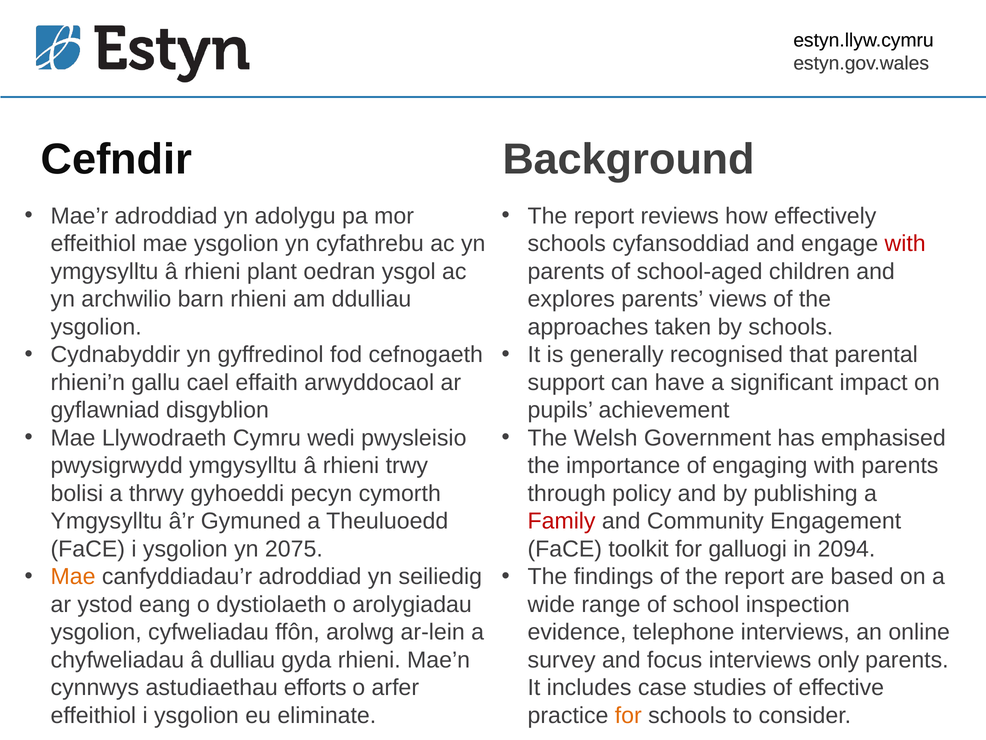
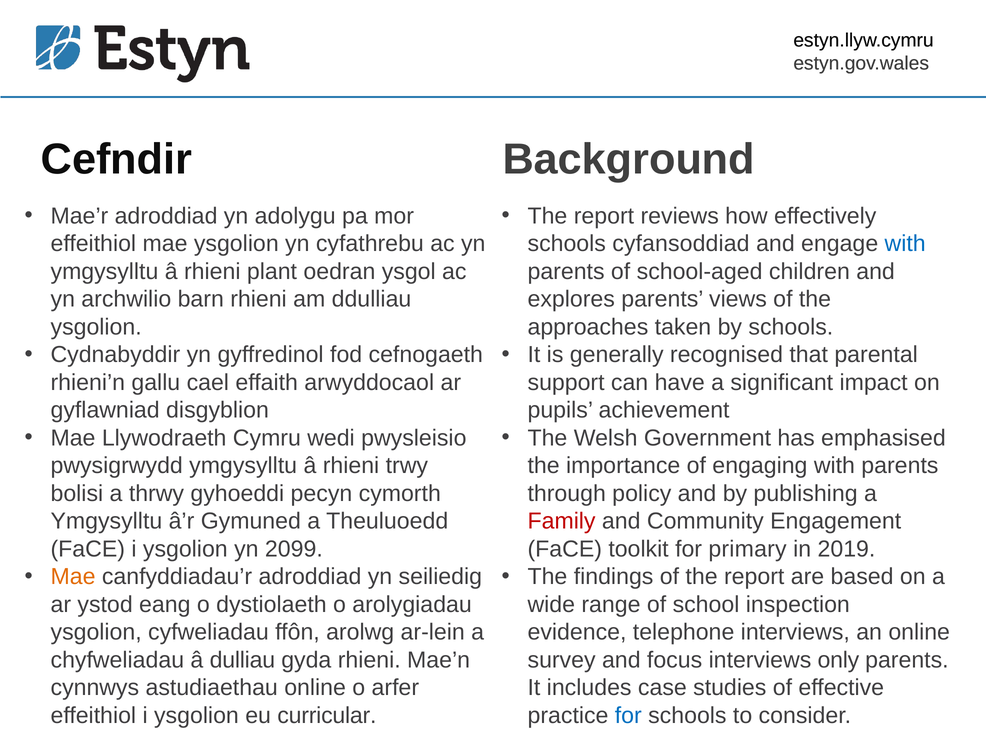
with at (905, 244) colour: red -> blue
2075: 2075 -> 2099
galluogi: galluogi -> primary
2094: 2094 -> 2019
astudiaethau efforts: efforts -> online
eliminate: eliminate -> curricular
for at (628, 715) colour: orange -> blue
